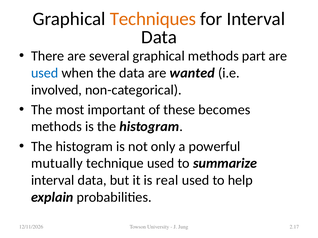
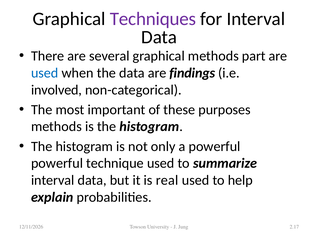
Techniques colour: orange -> purple
wanted: wanted -> findings
becomes: becomes -> purposes
mutually at (57, 164): mutually -> powerful
